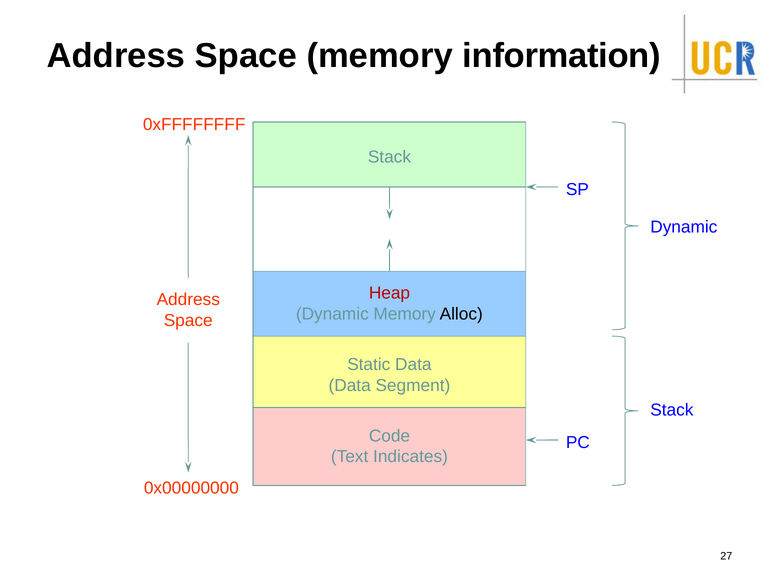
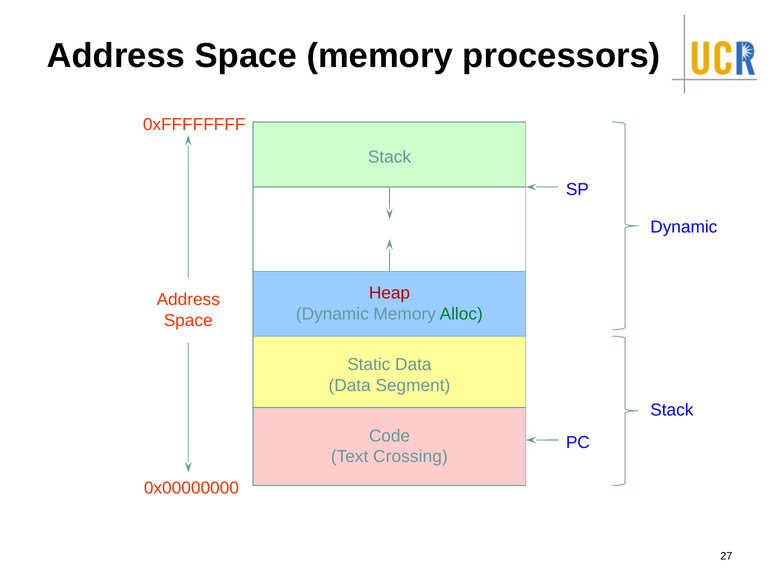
information: information -> processors
Alloc colour: black -> green
Indicates: Indicates -> Crossing
